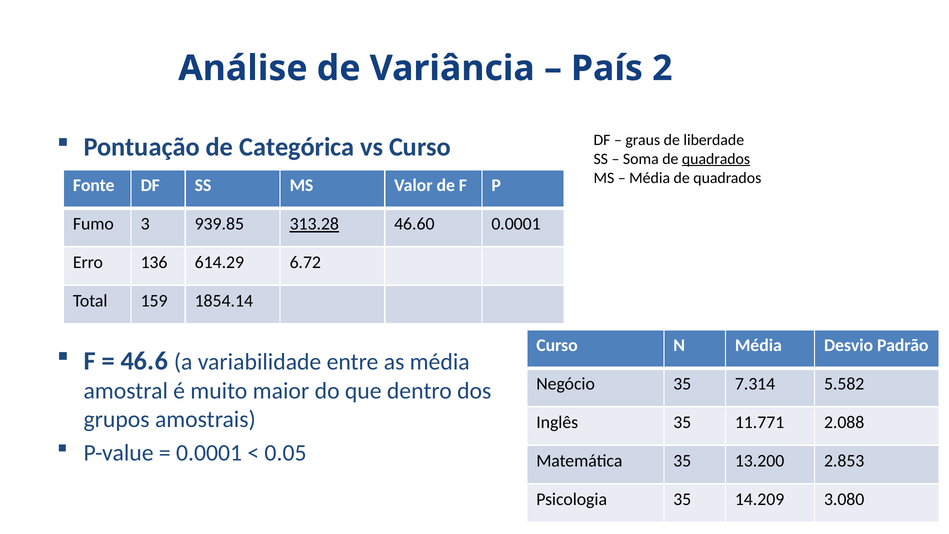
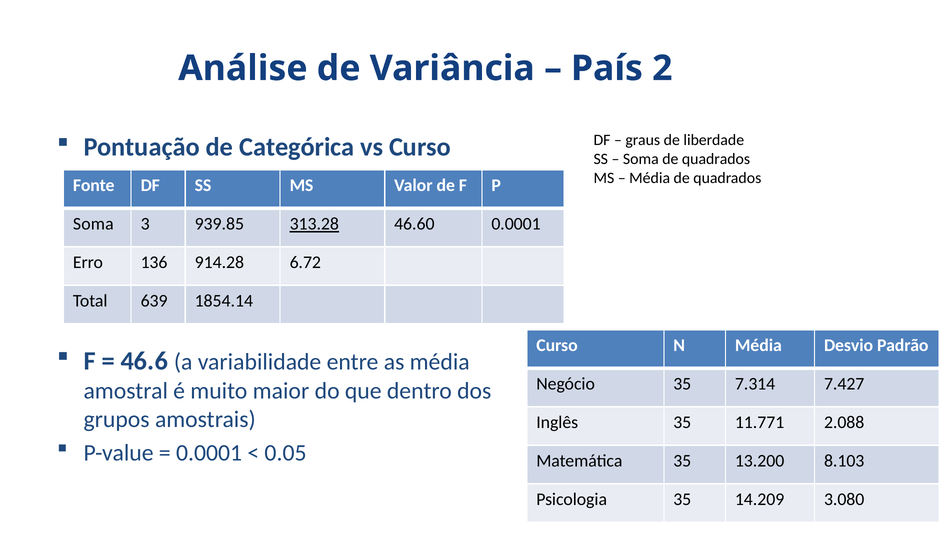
quadrados at (716, 159) underline: present -> none
Fumo at (93, 224): Fumo -> Soma
614.29: 614.29 -> 914.28
159: 159 -> 639
5.582: 5.582 -> 7.427
2.853: 2.853 -> 8.103
